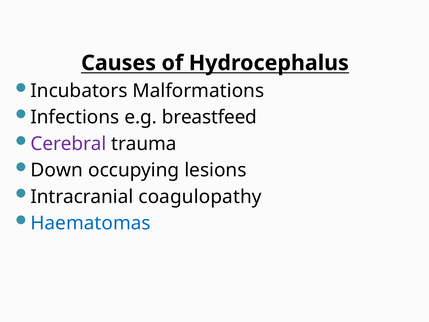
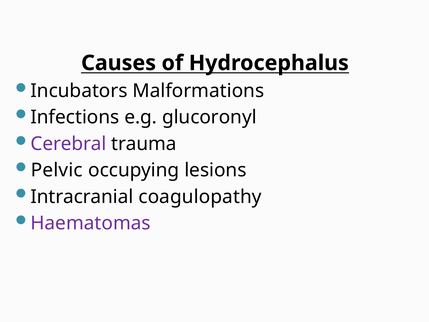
breastfeed: breastfeed -> glucoronyl
Down: Down -> Pelvic
Haematomas colour: blue -> purple
